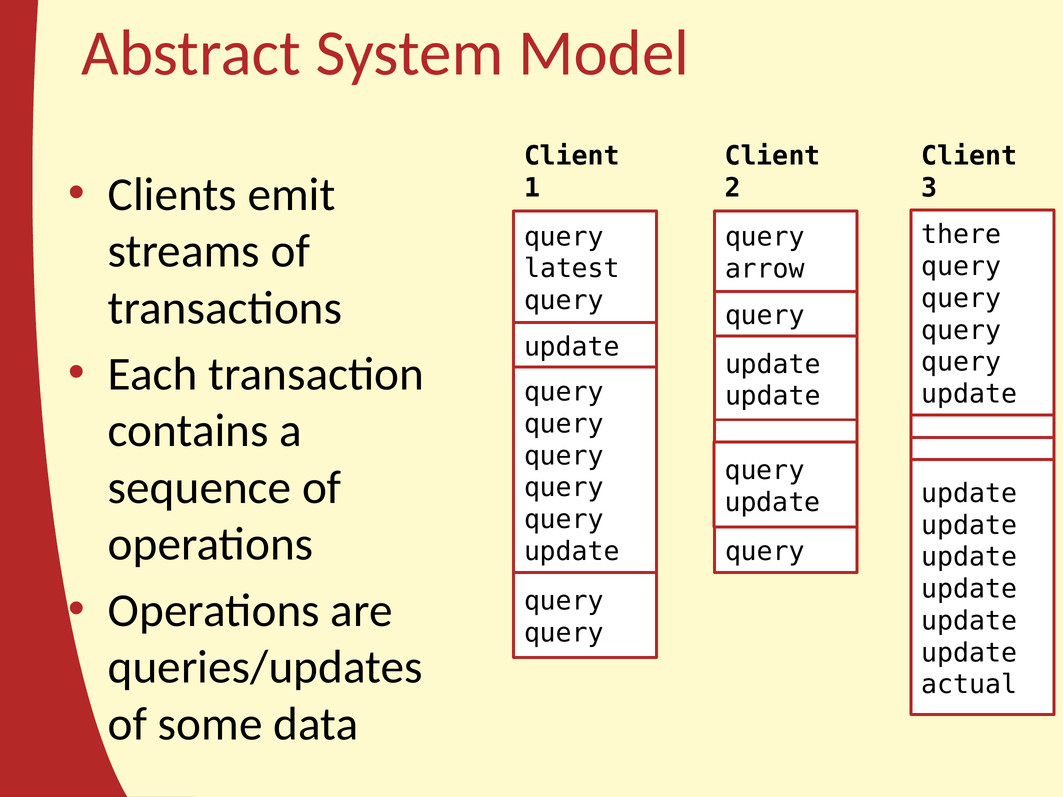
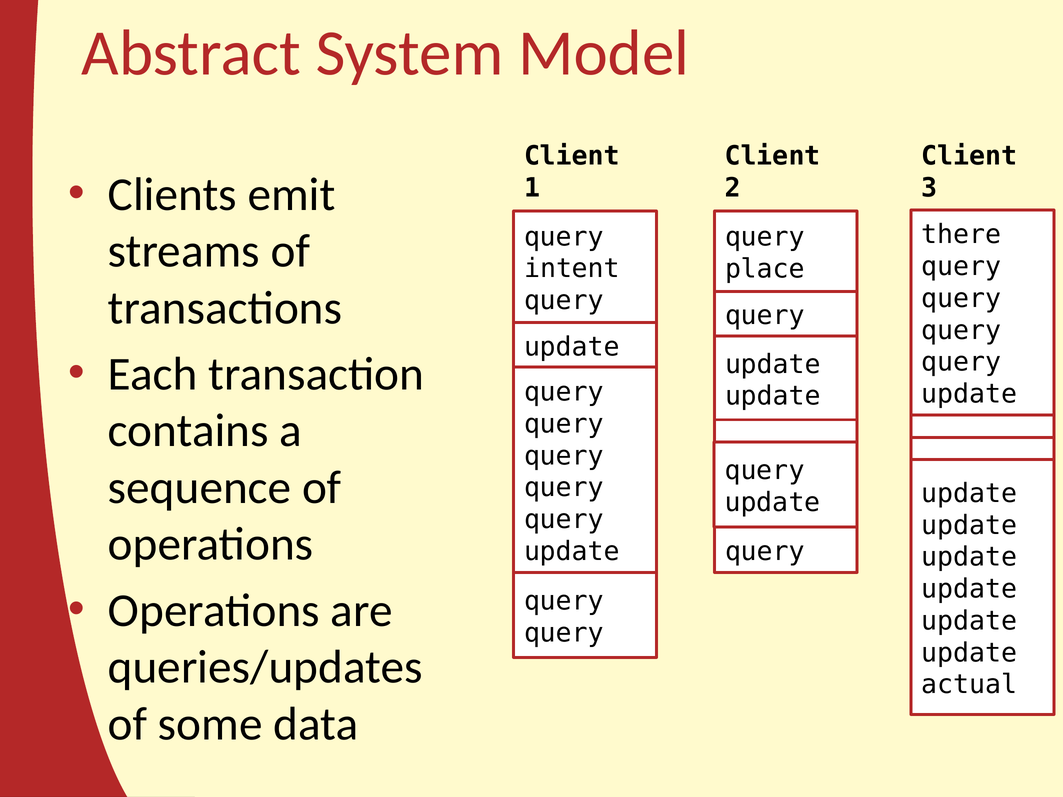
latest: latest -> intent
arrow: arrow -> place
